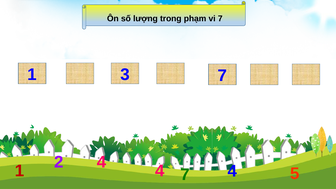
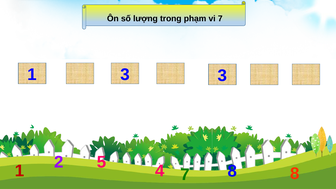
3 7: 7 -> 3
2 4: 4 -> 5
4 at (232, 171): 4 -> 8
1 5: 5 -> 8
